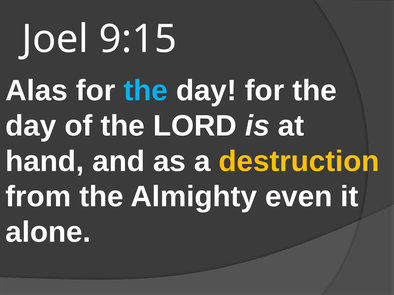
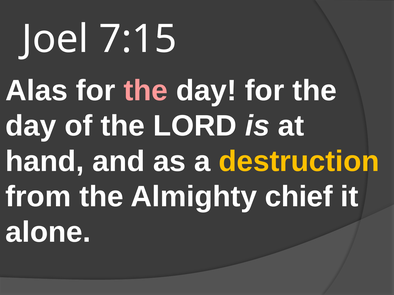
9:15: 9:15 -> 7:15
the at (146, 91) colour: light blue -> pink
even: even -> chief
